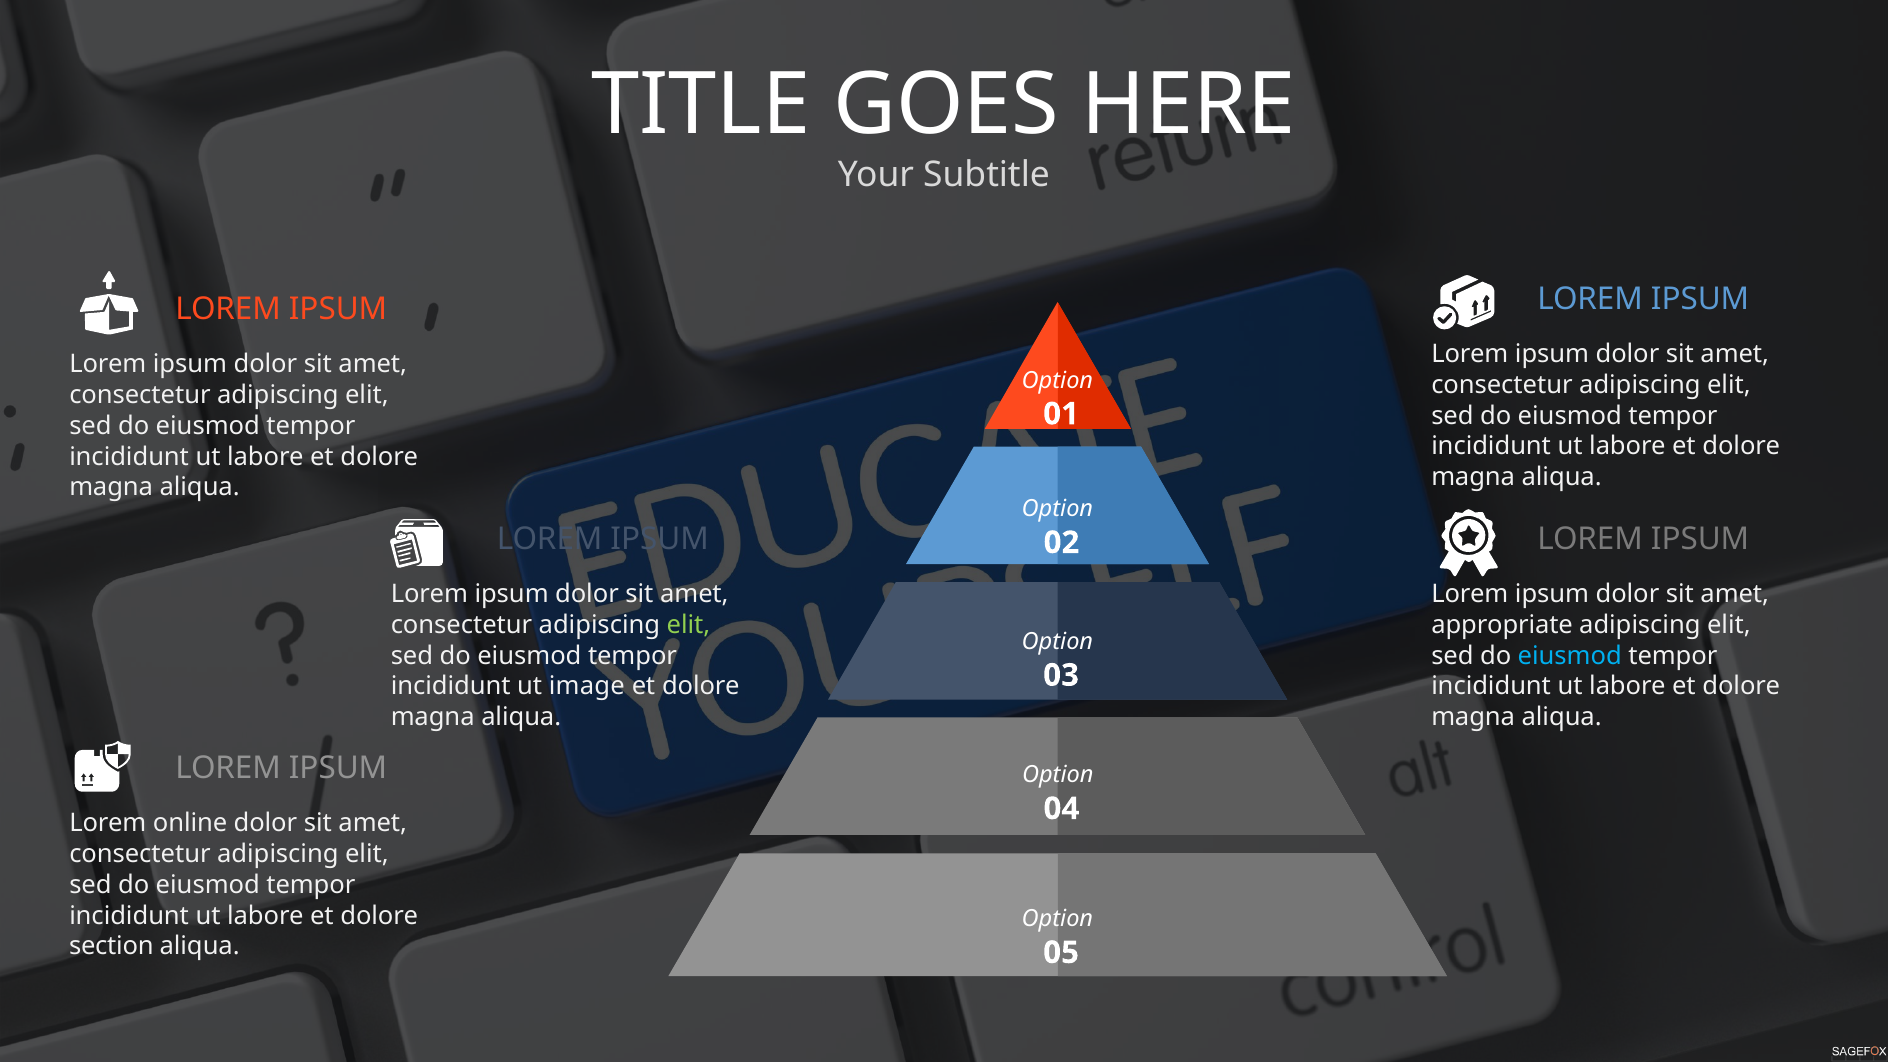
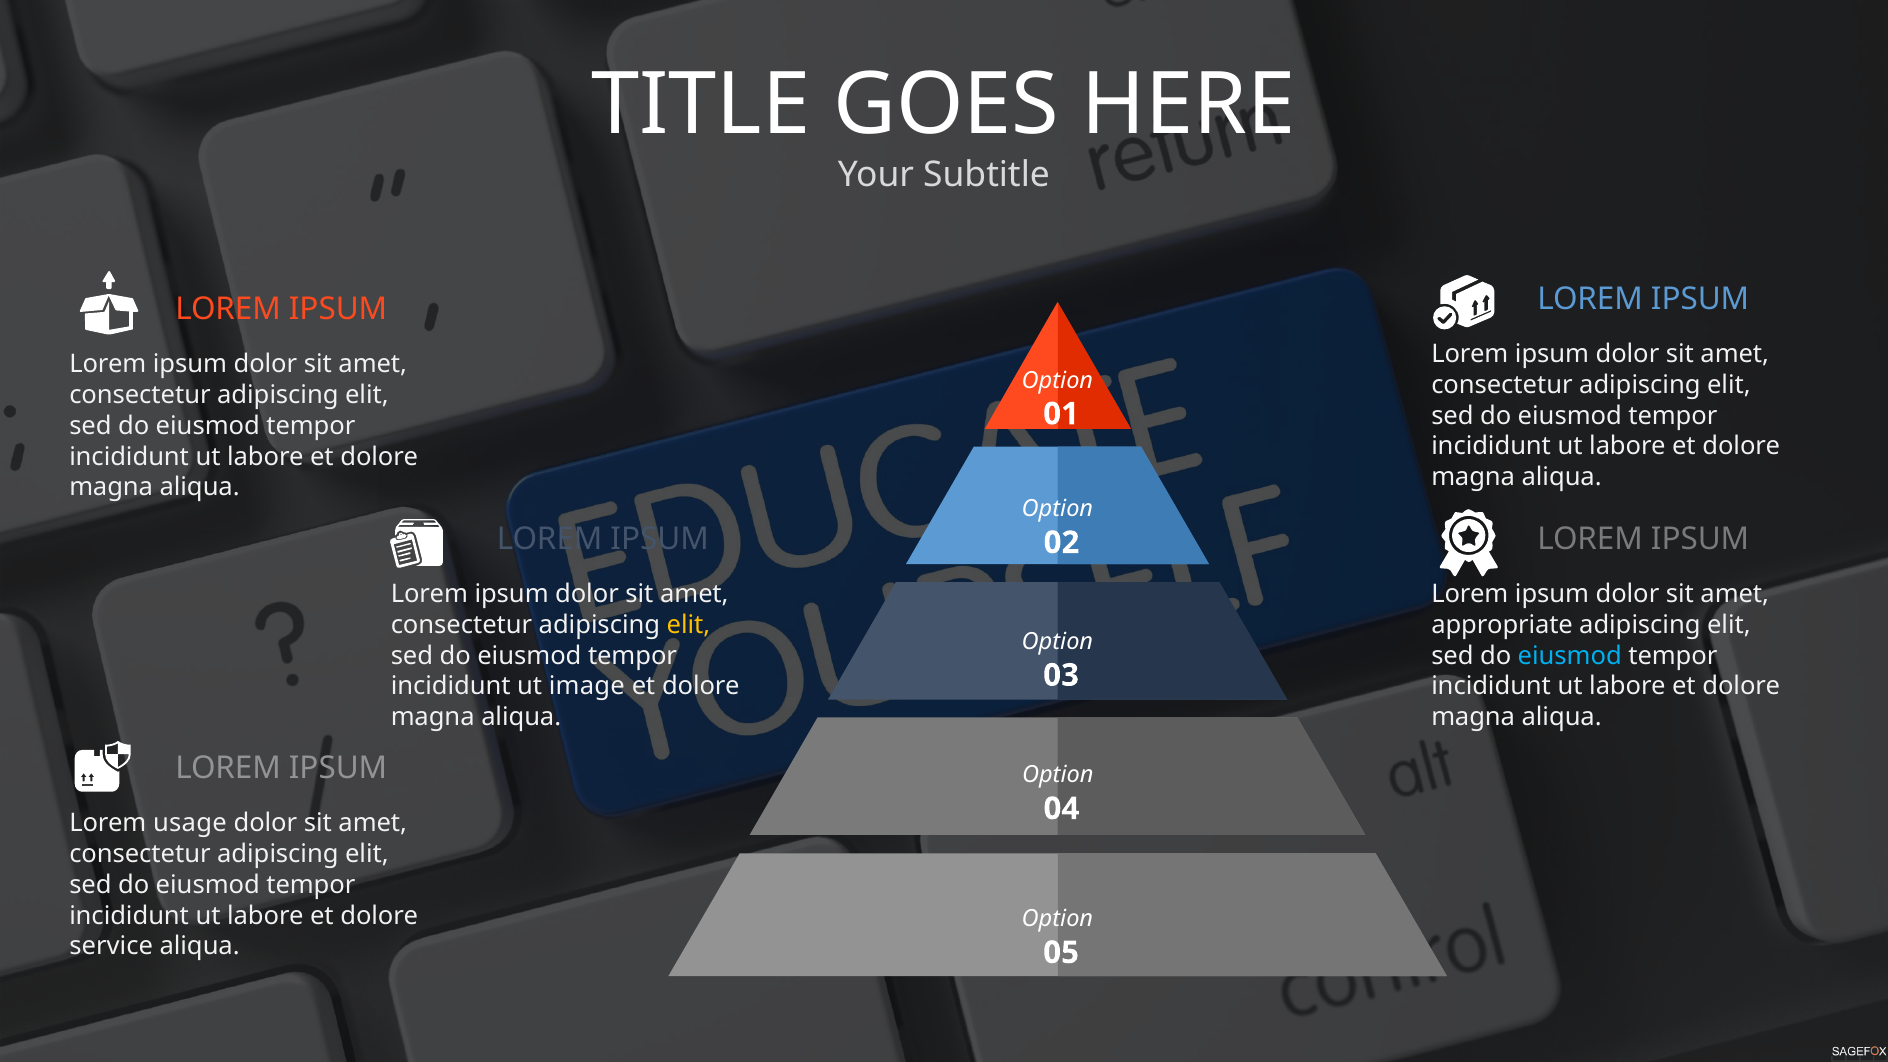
elit at (688, 625) colour: light green -> yellow
online: online -> usage
section: section -> service
